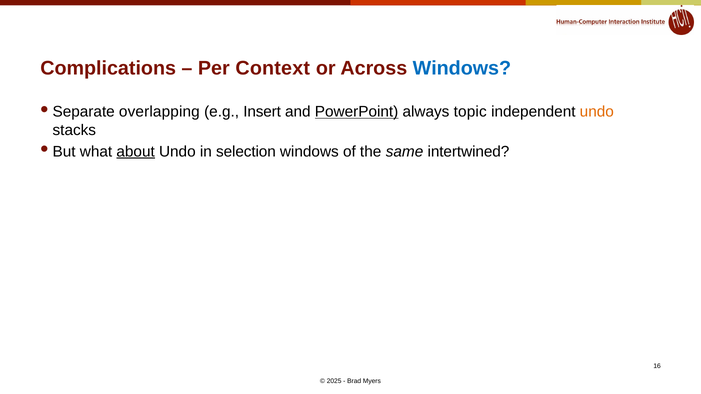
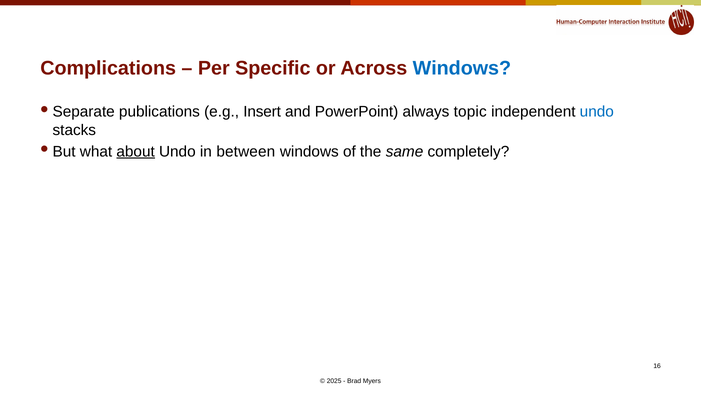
Context: Context -> Specific
overlapping: overlapping -> publications
PowerPoint underline: present -> none
undo at (597, 112) colour: orange -> blue
selection: selection -> between
intertwined: intertwined -> completely
